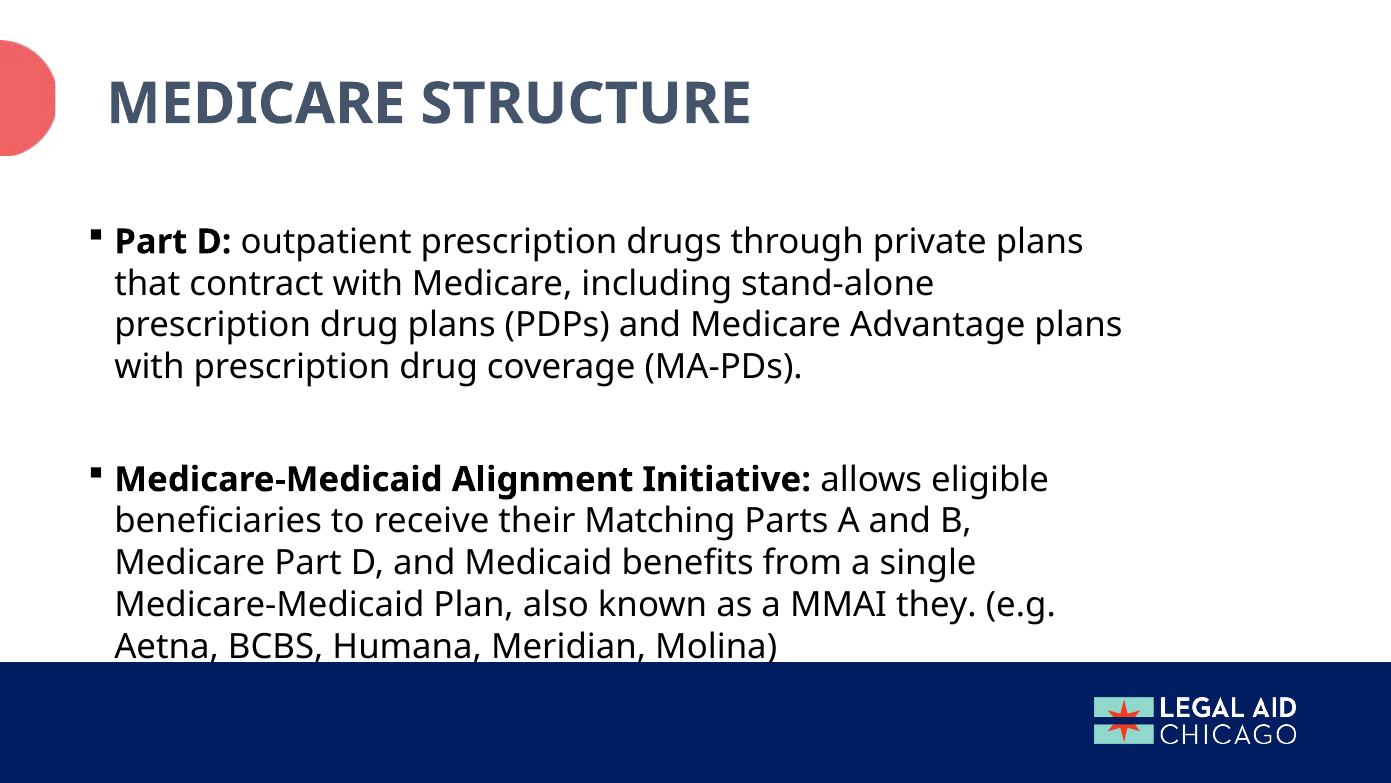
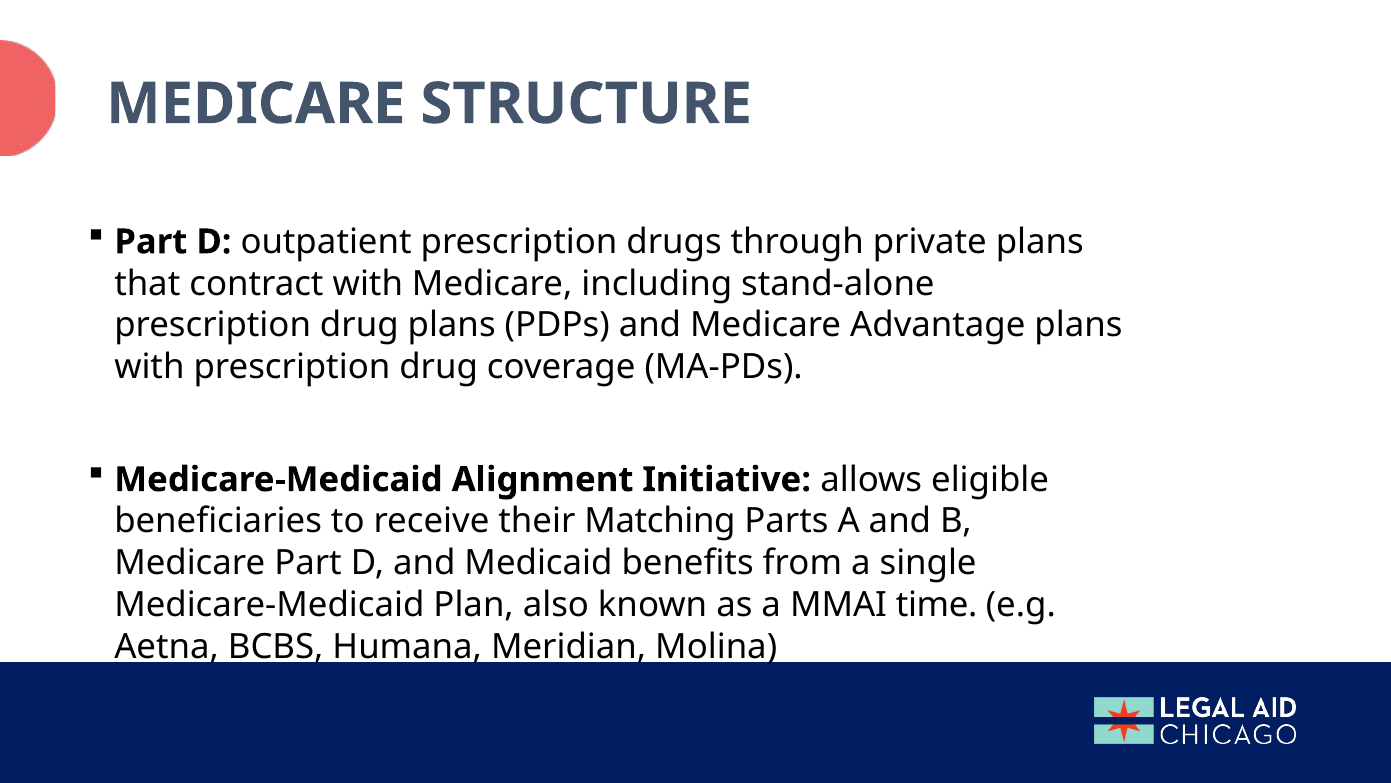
they: they -> time
